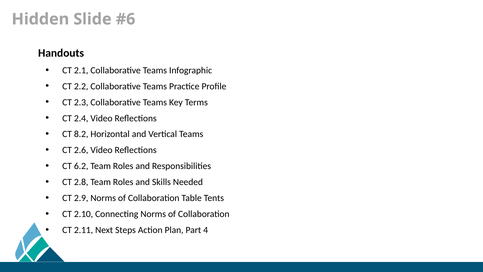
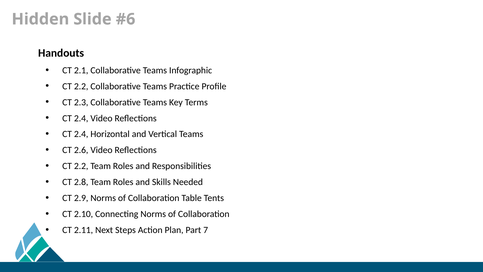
8.2 at (81, 134): 8.2 -> 2.4
6.2 at (81, 166): 6.2 -> 2.2
4: 4 -> 7
